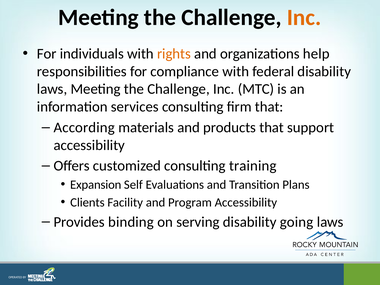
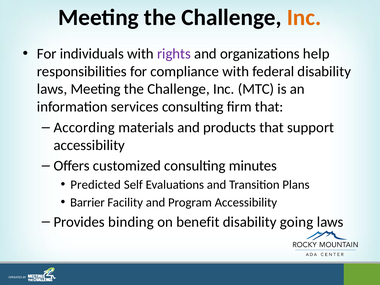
rights colour: orange -> purple
training: training -> minutes
Expansion: Expansion -> Predicted
Clients: Clients -> Barrier
serving: serving -> benefit
